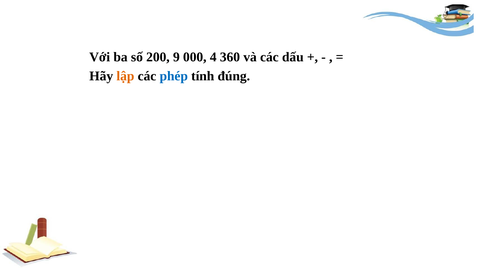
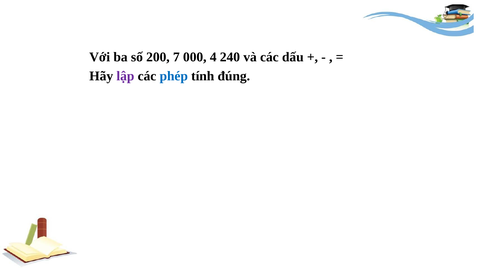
9: 9 -> 7
360: 360 -> 240
lập colour: orange -> purple
